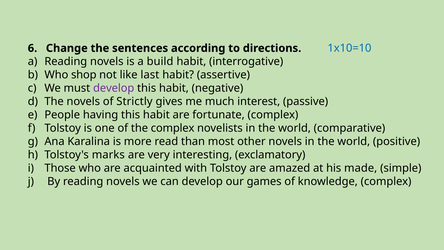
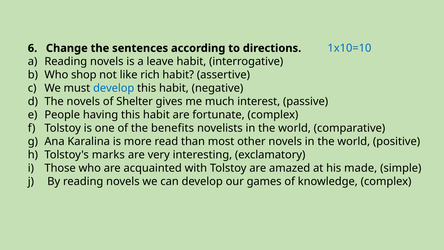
build: build -> leave
last: last -> rich
develop at (114, 88) colour: purple -> blue
Strictly: Strictly -> Shelter
the complex: complex -> benefits
